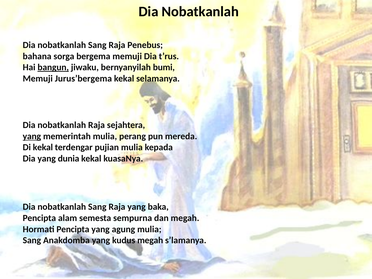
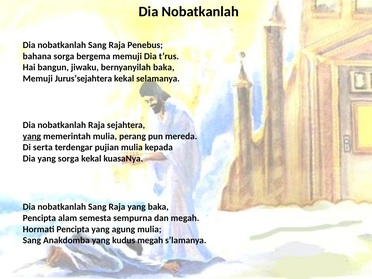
bangun underline: present -> none
bernyanyilah bumi: bumi -> baka
Jurus’bergema: Jurus’bergema -> Jurus’sejahtera
Di kekal: kekal -> serta
yang dunia: dunia -> sorga
